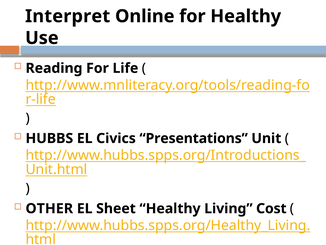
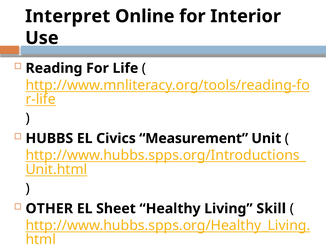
for Healthy: Healthy -> Interior
Presentations: Presentations -> Measurement
Cost: Cost -> Skill
